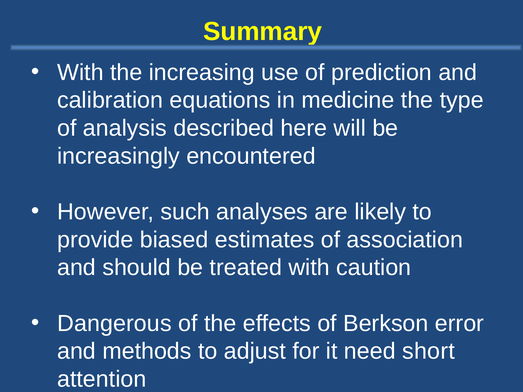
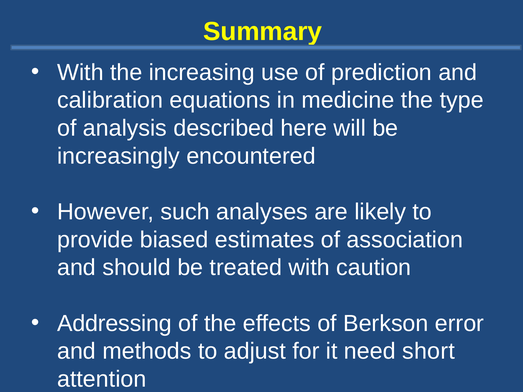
Dangerous: Dangerous -> Addressing
